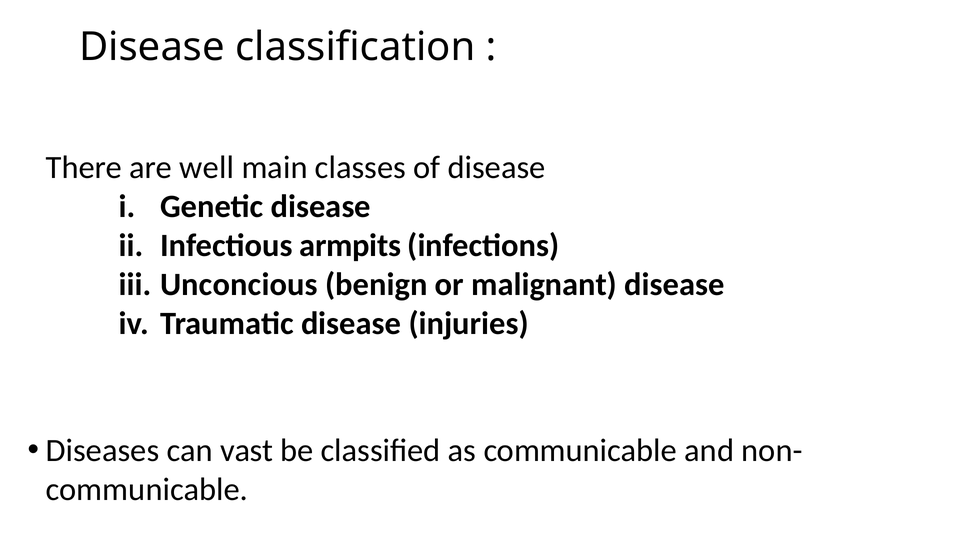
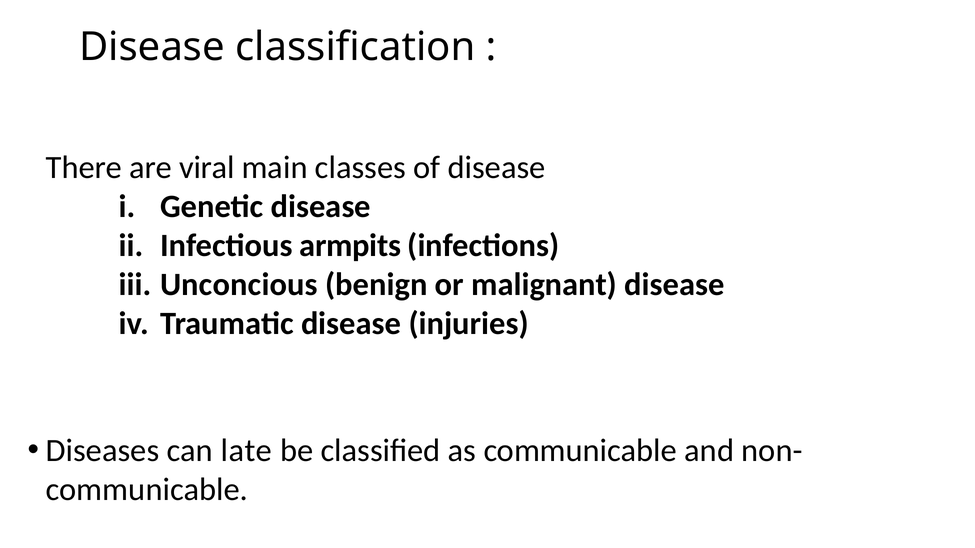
well: well -> viral
vast: vast -> late
